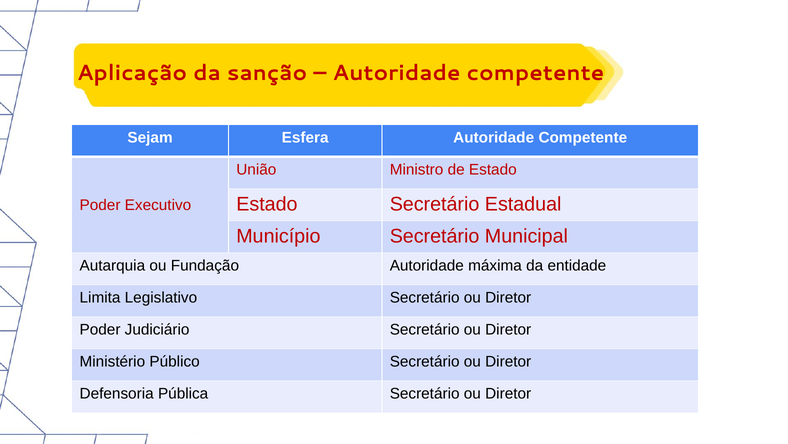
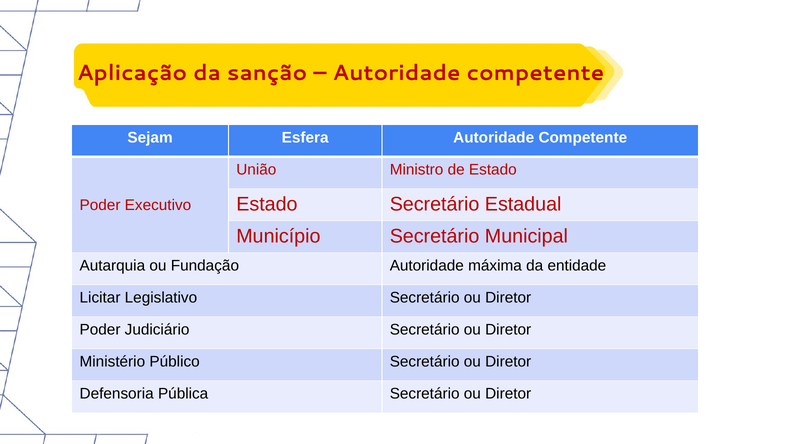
Limita: Limita -> Licitar
